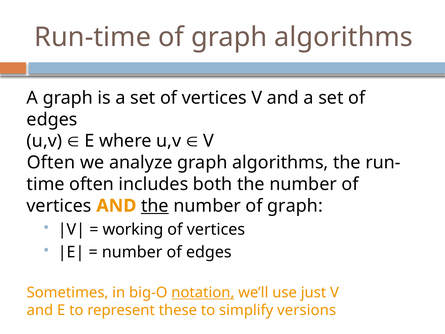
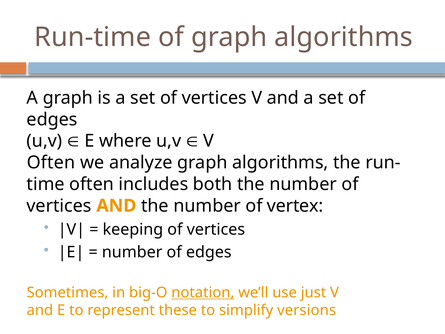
the at (155, 206) underline: present -> none
number of graph: graph -> vertex
working: working -> keeping
